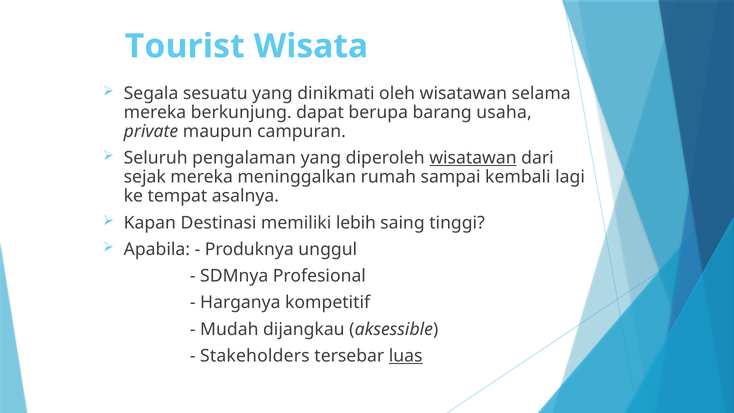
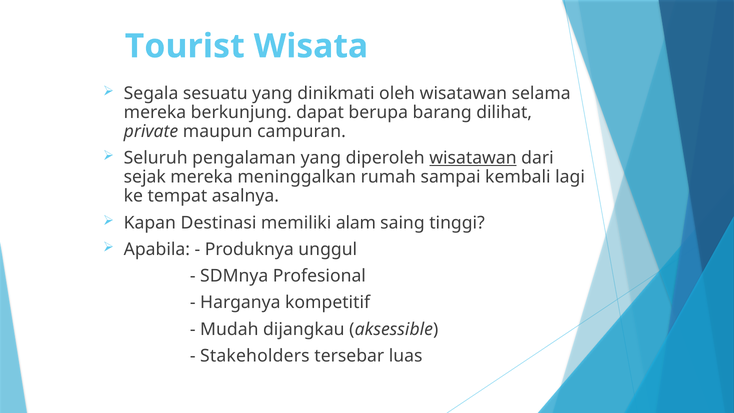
usaha: usaha -> dilihat
lebih: lebih -> alam
luas underline: present -> none
